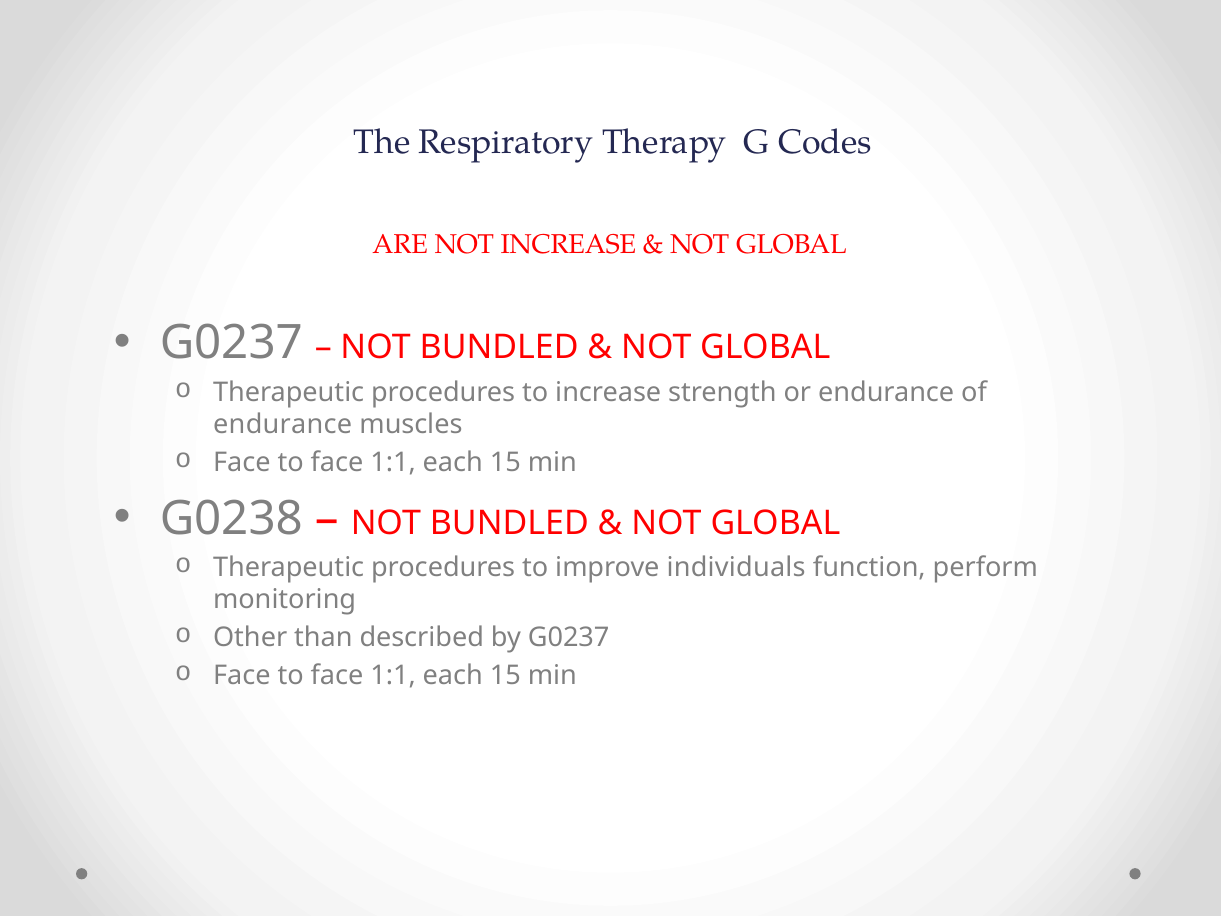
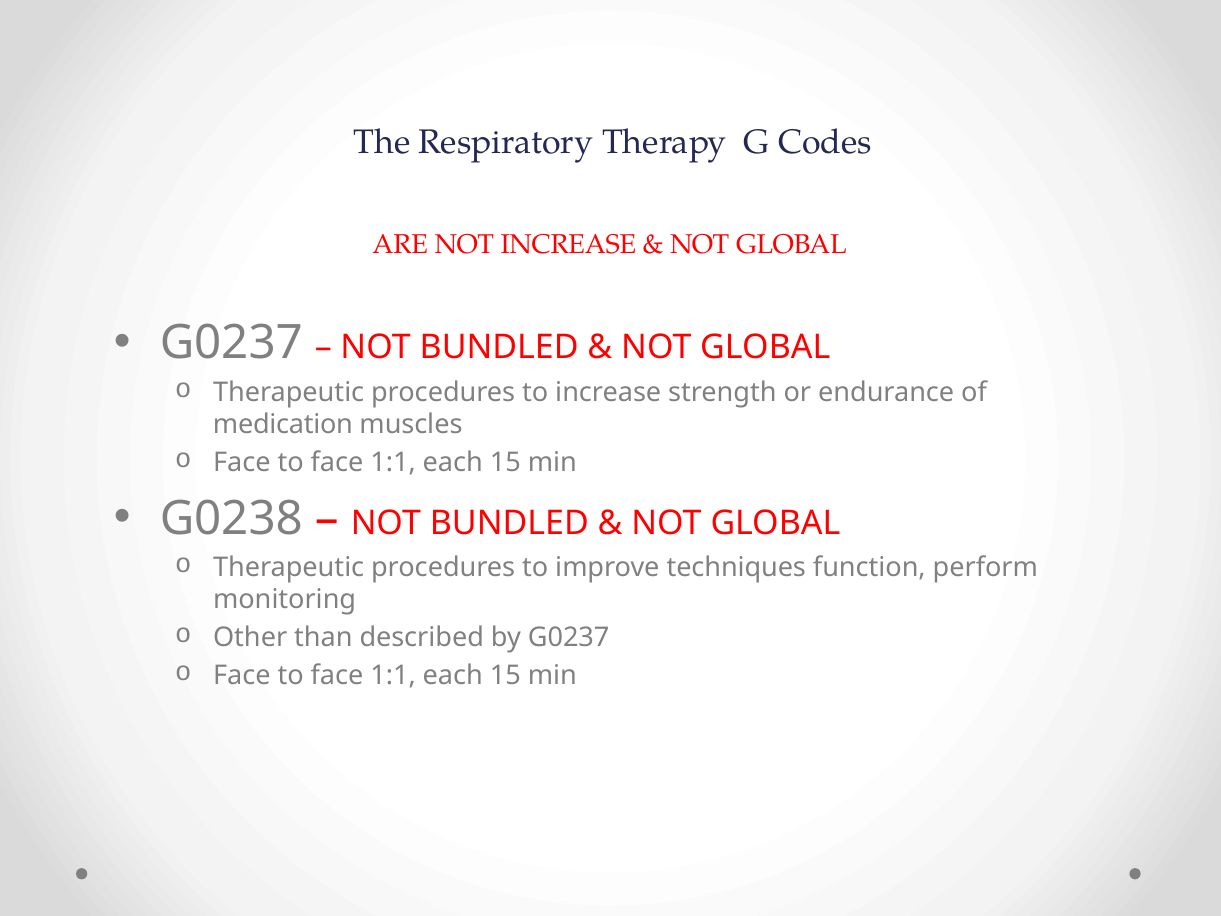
endurance at (283, 425): endurance -> medication
individuals: individuals -> techniques
